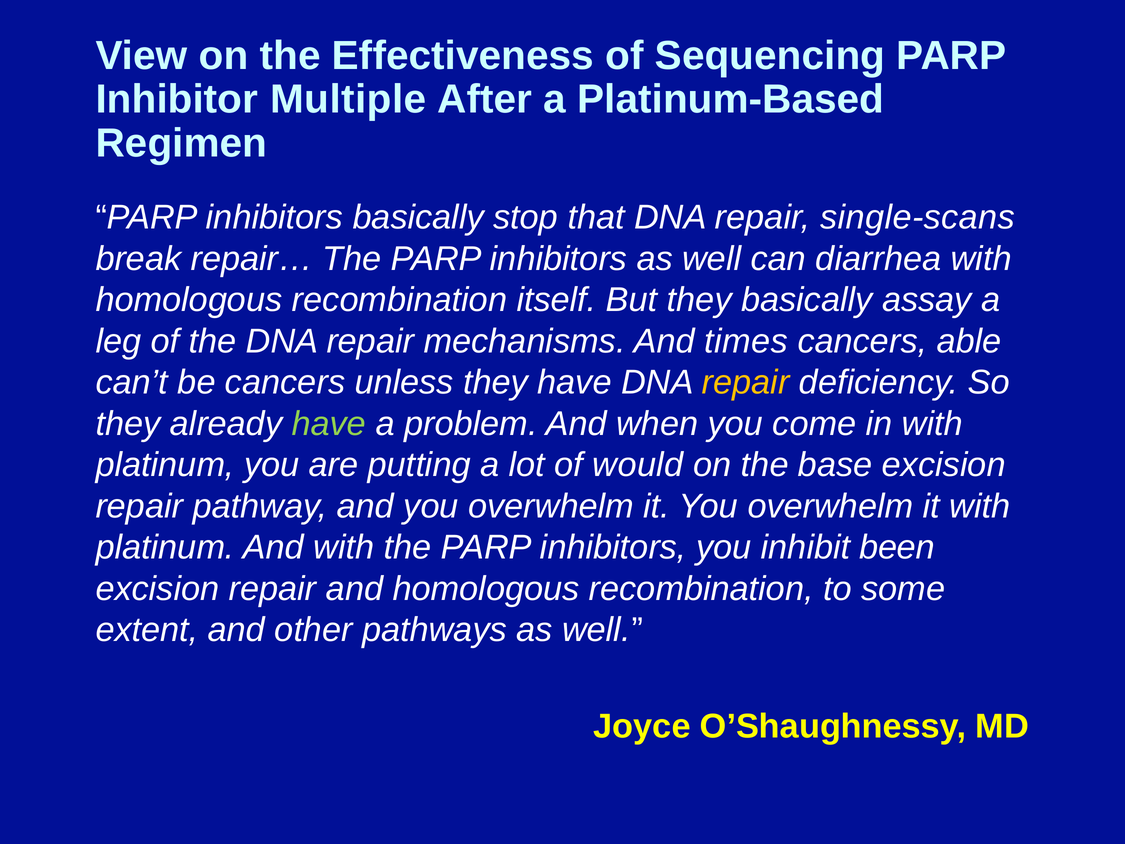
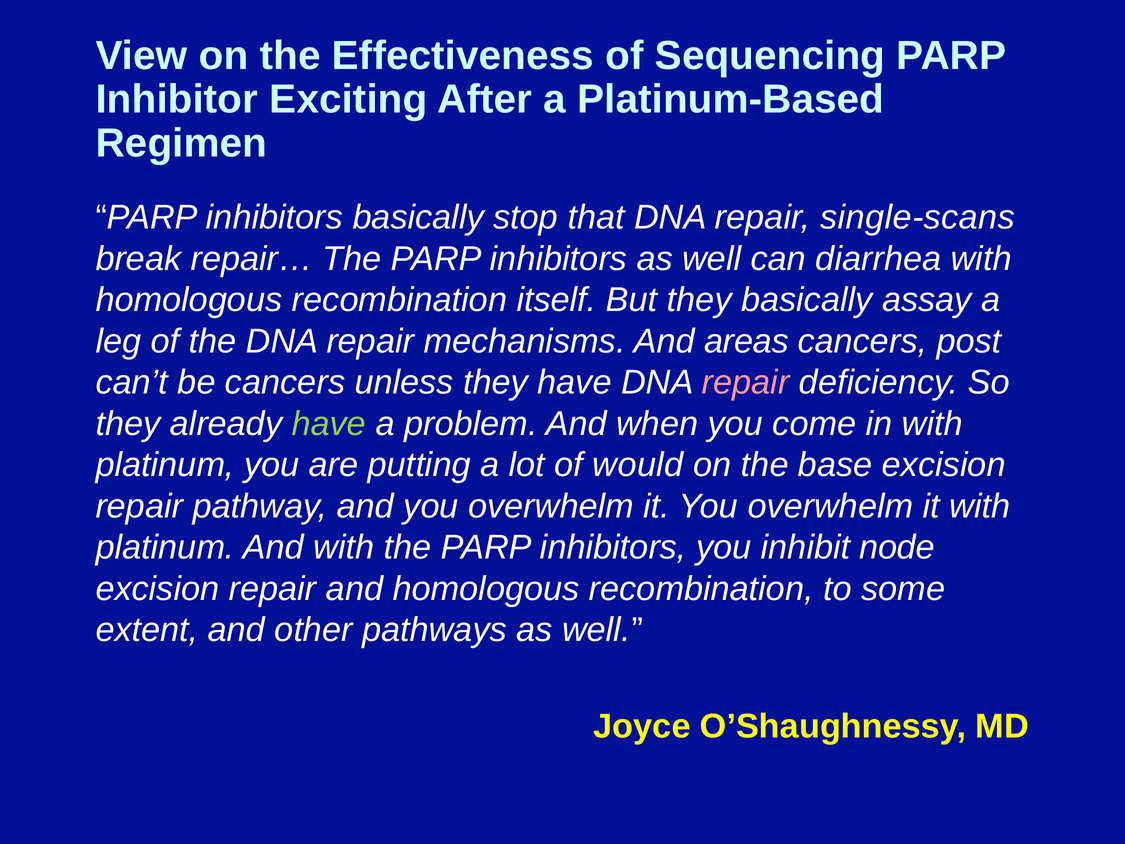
Multiple: Multiple -> Exciting
times: times -> areas
able: able -> post
repair at (746, 382) colour: yellow -> pink
been: been -> node
